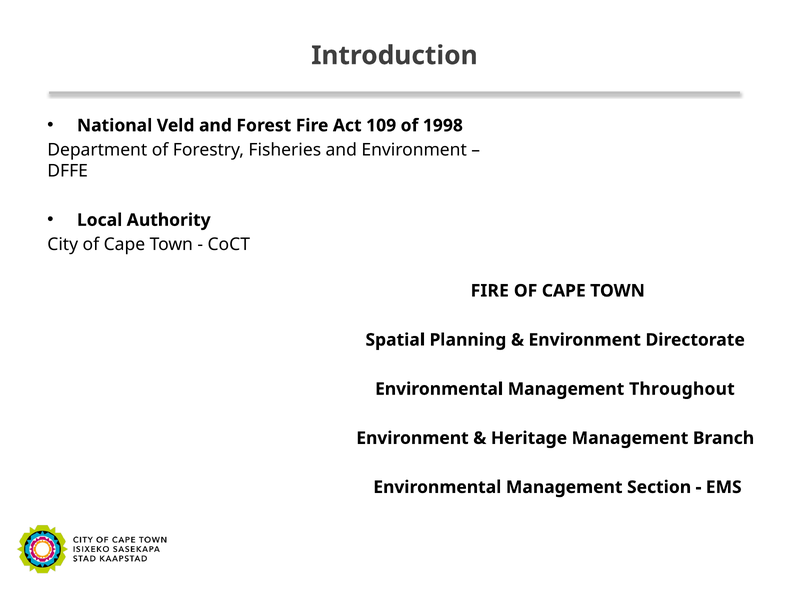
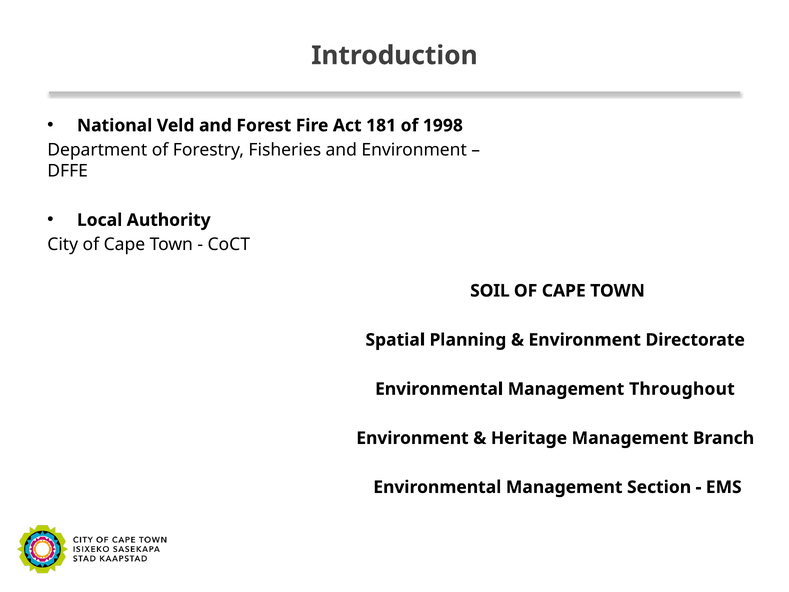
109: 109 -> 181
FIRE at (490, 291): FIRE -> SOIL
